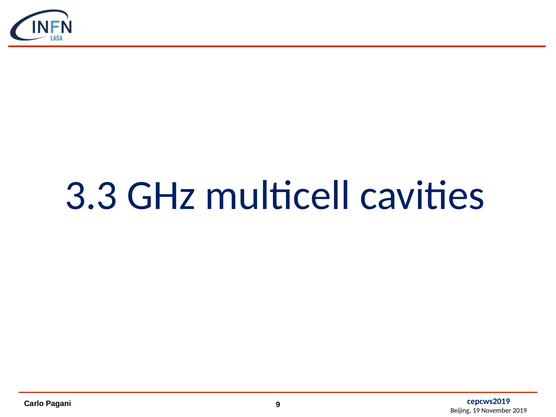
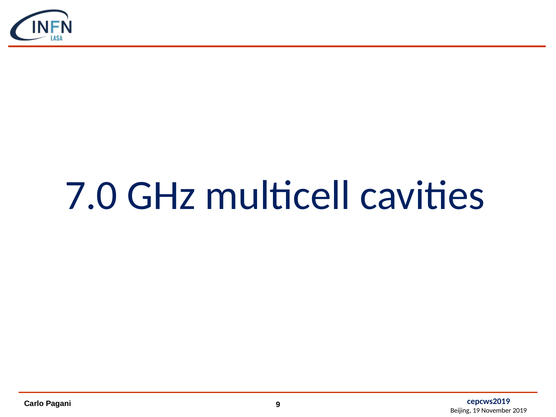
3.3: 3.3 -> 7.0
